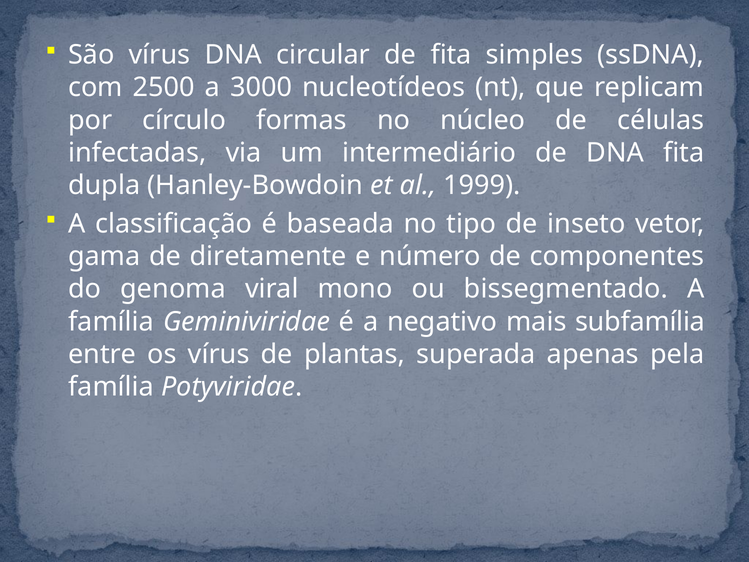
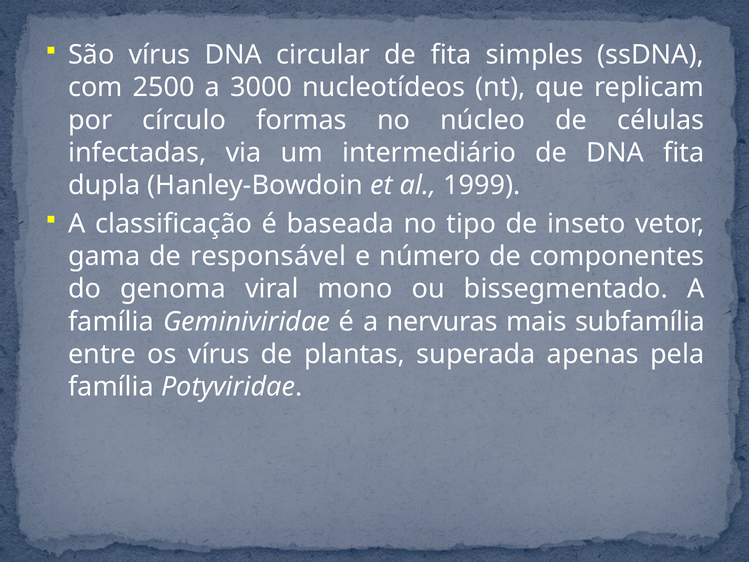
diretamente: diretamente -> responsável
negativo: negativo -> nervuras
